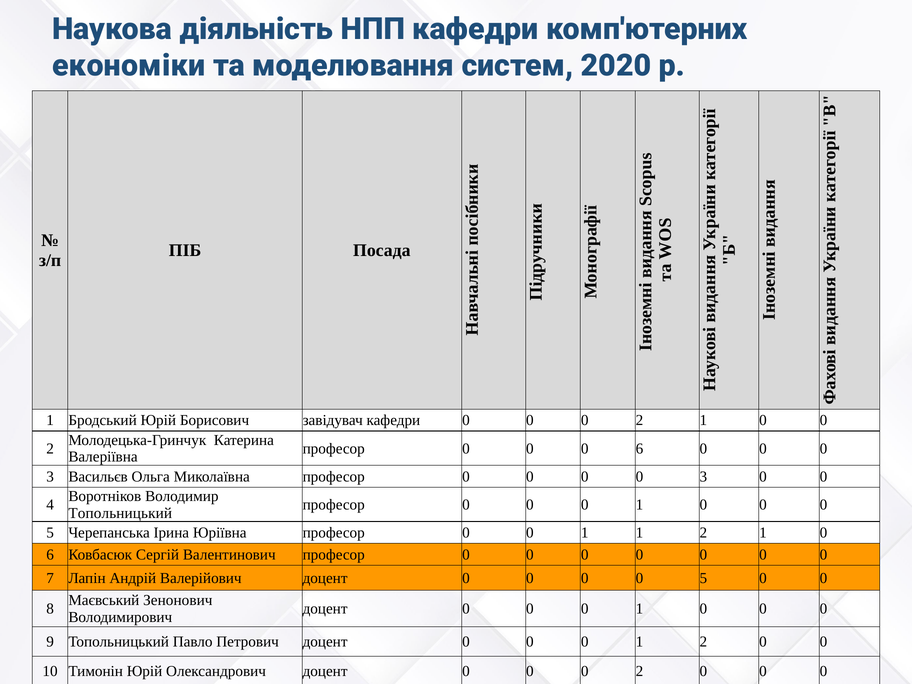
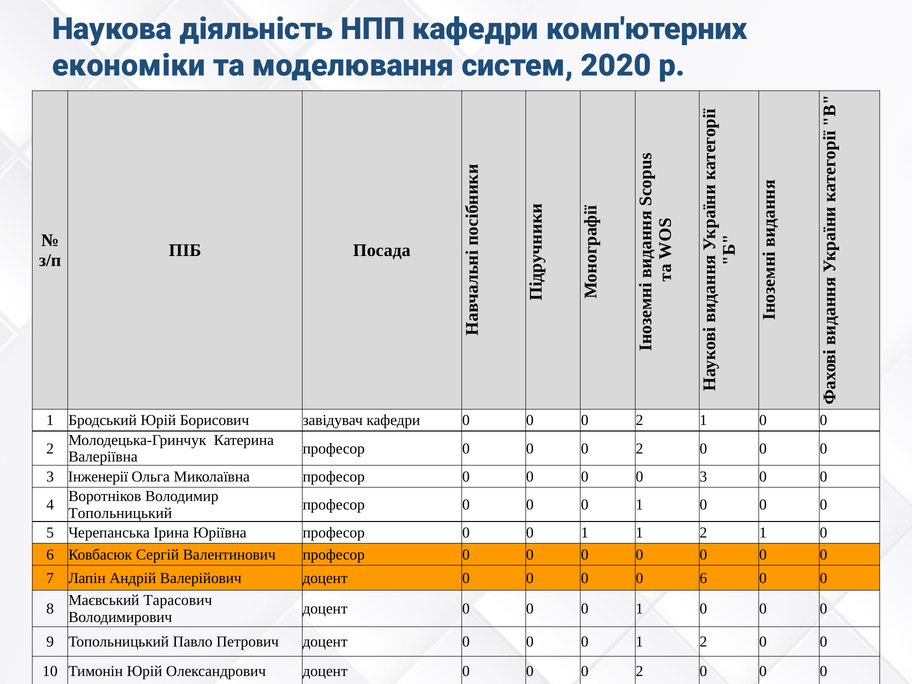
6 at (639, 449): 6 -> 2
Васильєв: Васильєв -> Інженерії
5 at (703, 578): 5 -> 6
Зенонович: Зенонович -> Тарасович
